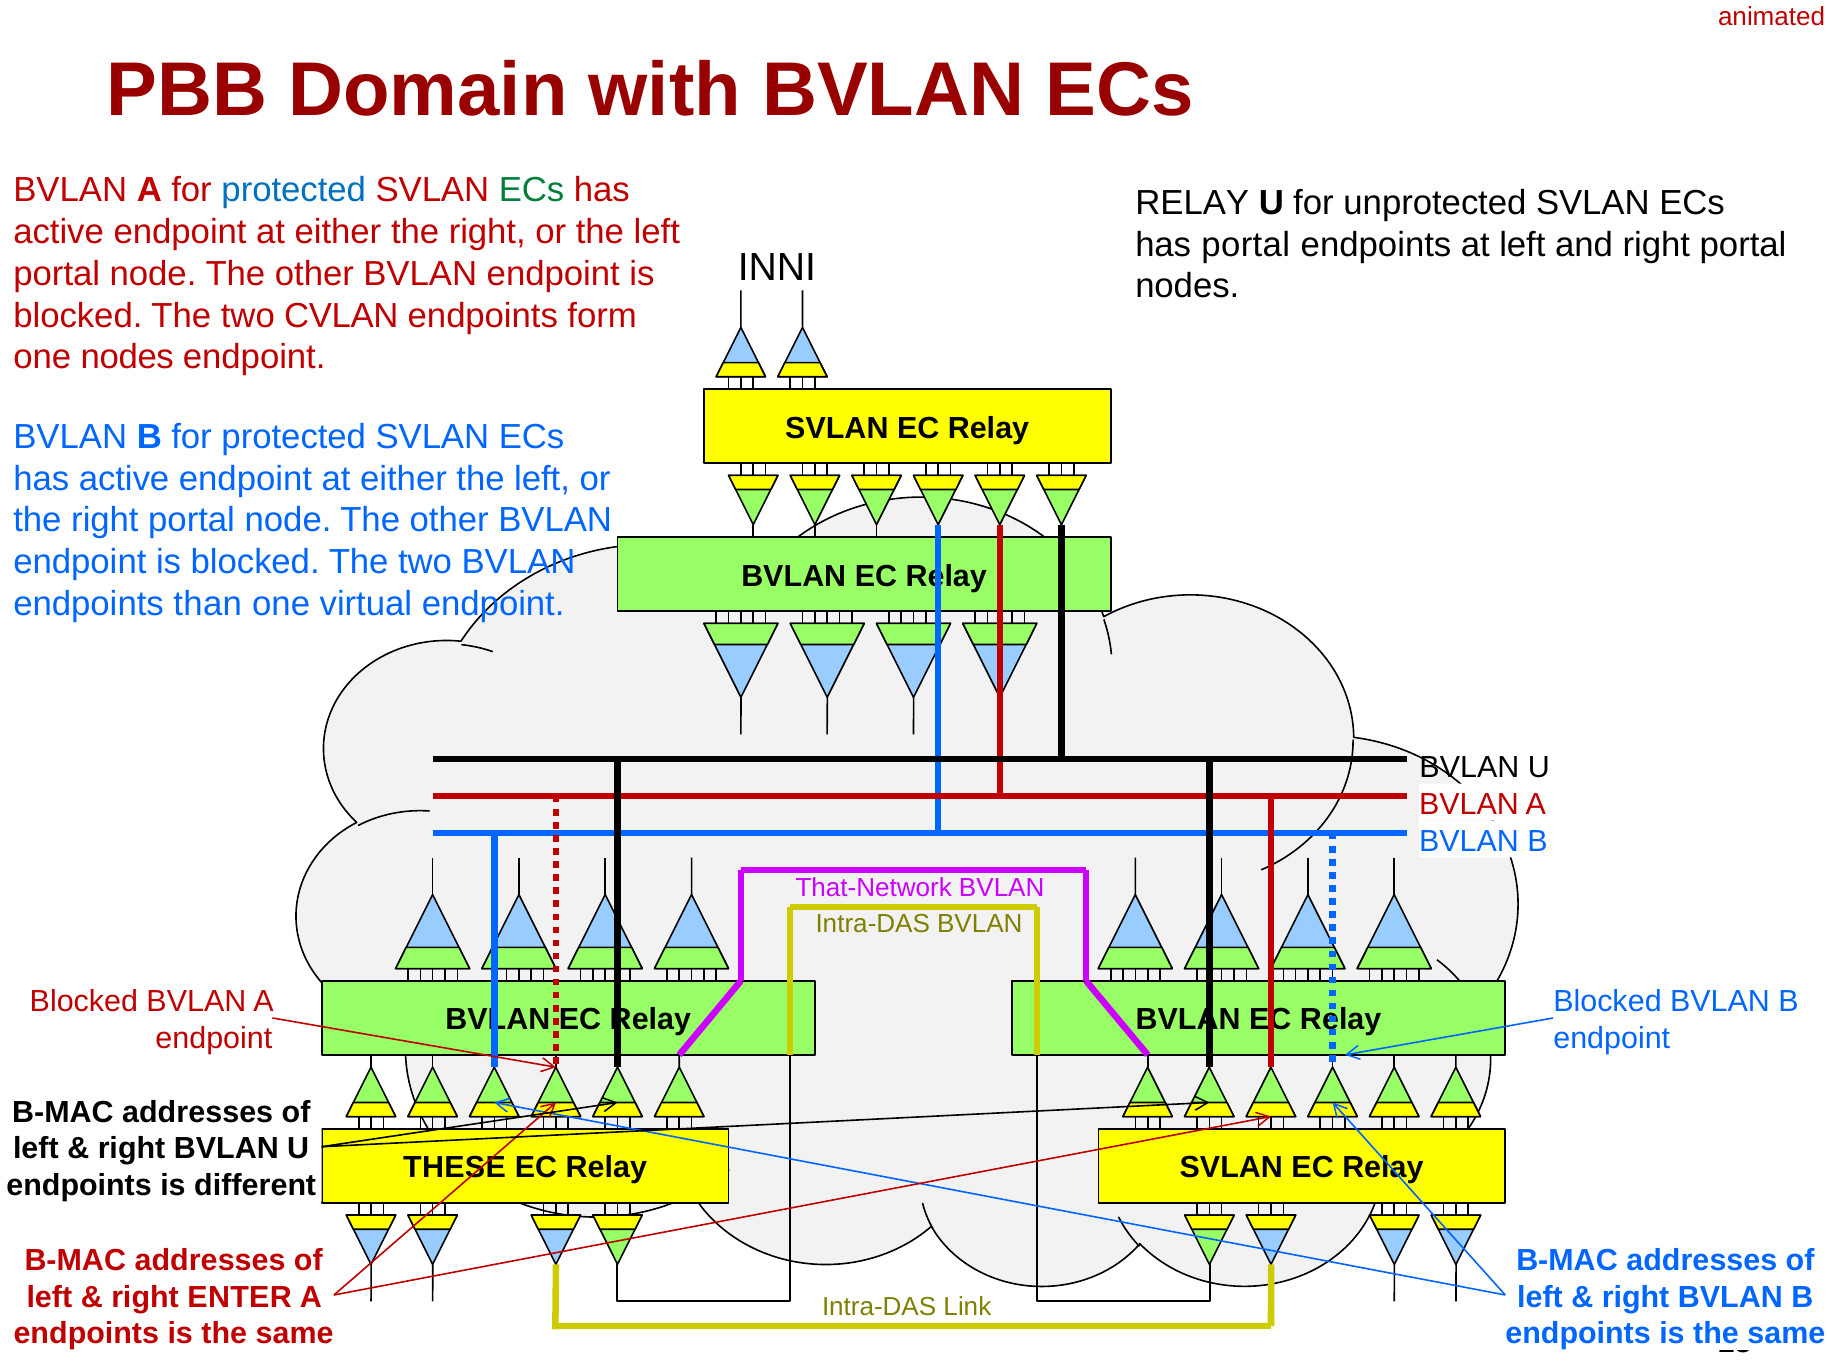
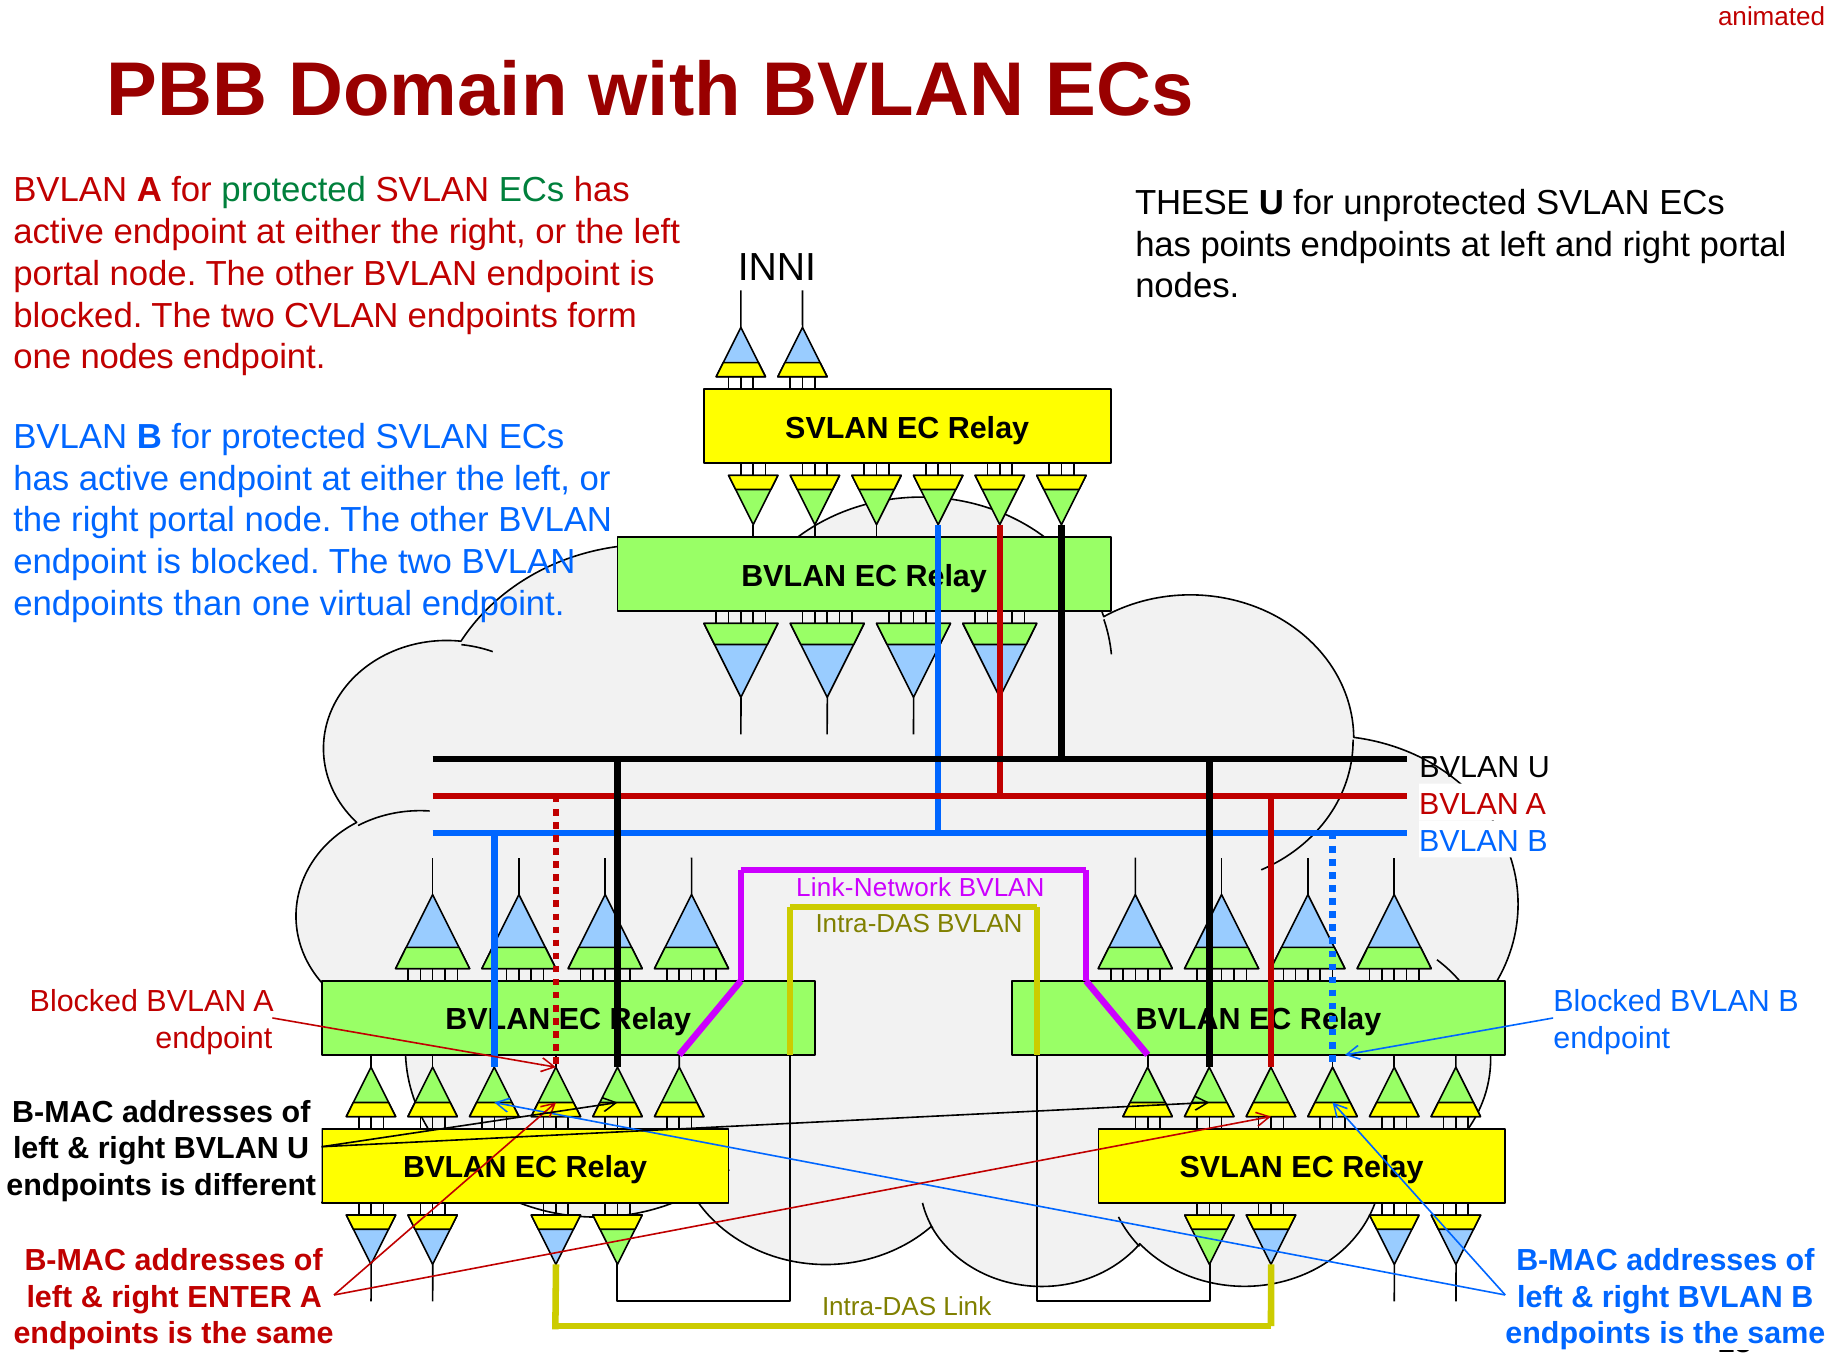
protected at (294, 190) colour: blue -> green
RELAY at (1192, 203): RELAY -> THESE
has portal: portal -> points
That-Network: That-Network -> Link-Network
THESE at (455, 1168): THESE -> BVLAN
